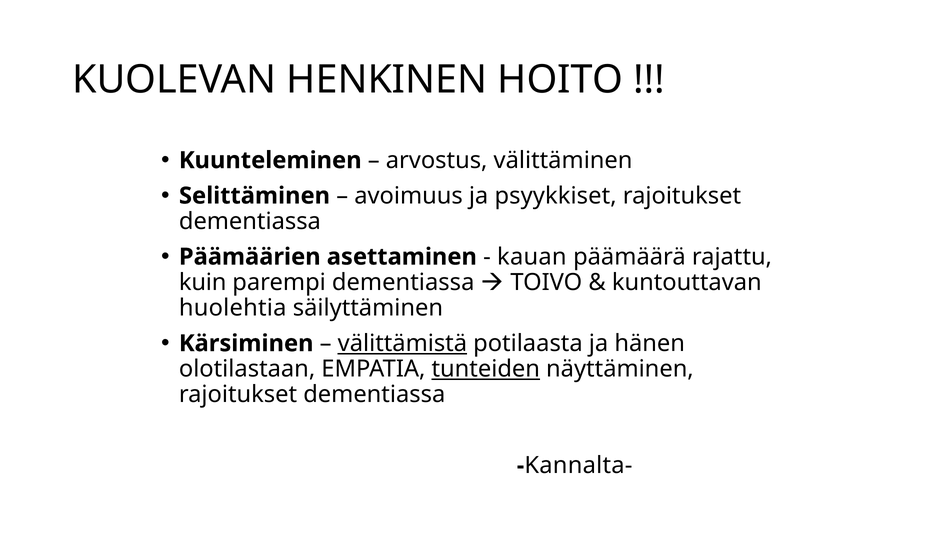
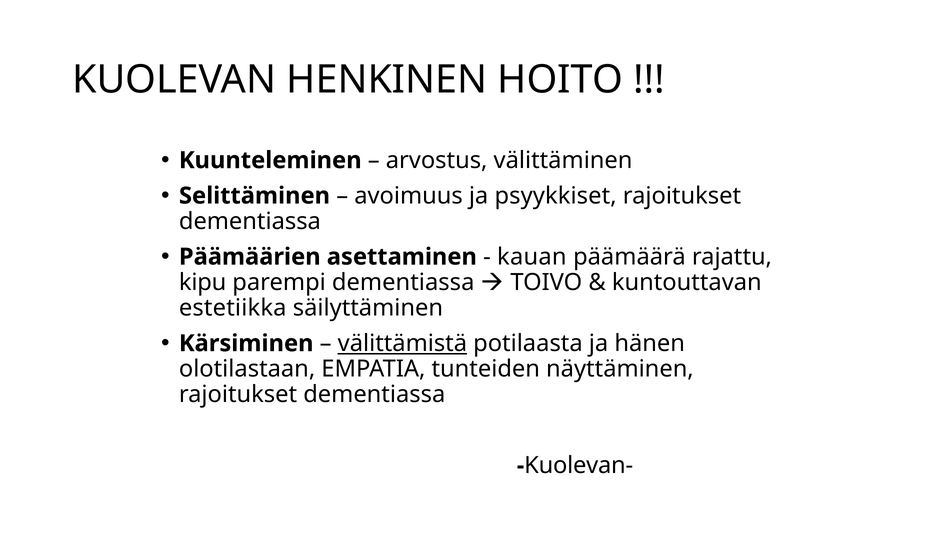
kuin: kuin -> kipu
huolehtia: huolehtia -> estetiikka
tunteiden underline: present -> none
Kannalta-: Kannalta- -> Kuolevan-
